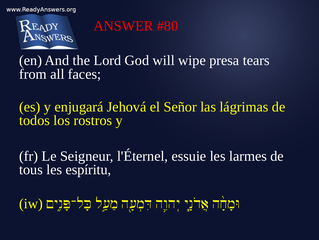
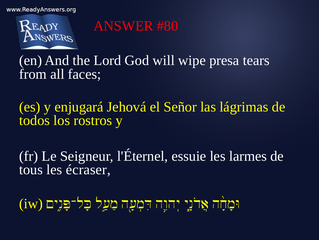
espíritu: espíritu -> écraser
